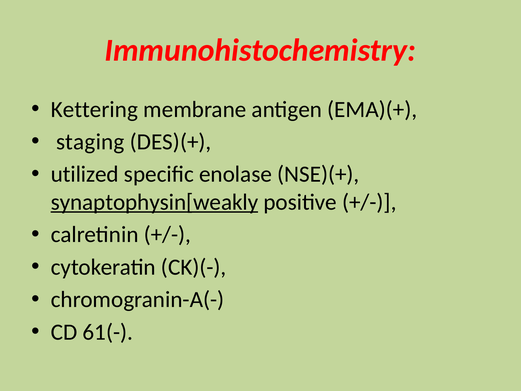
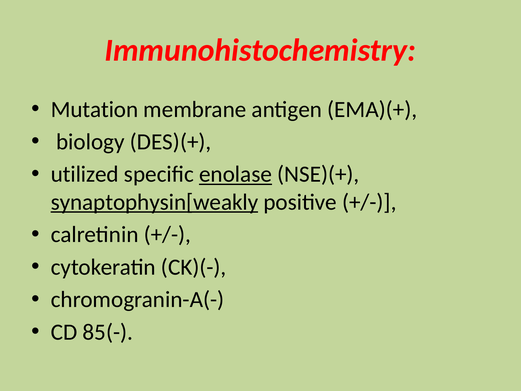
Kettering: Kettering -> Mutation
staging: staging -> biology
enolase underline: none -> present
61(-: 61(- -> 85(-
